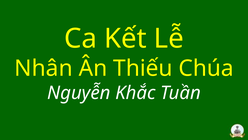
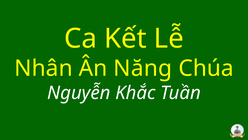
Thiếu: Thiếu -> Năng
